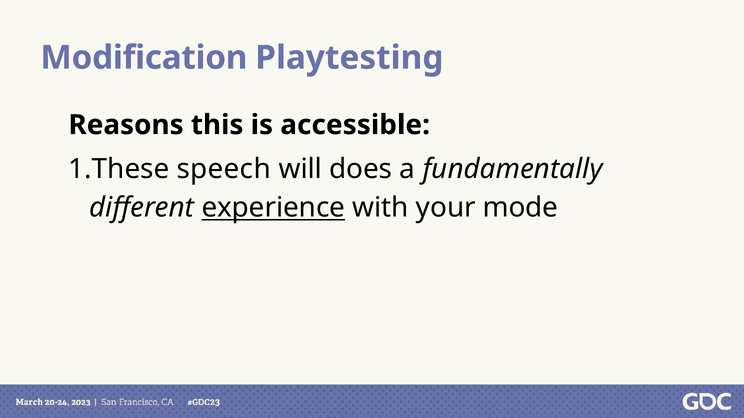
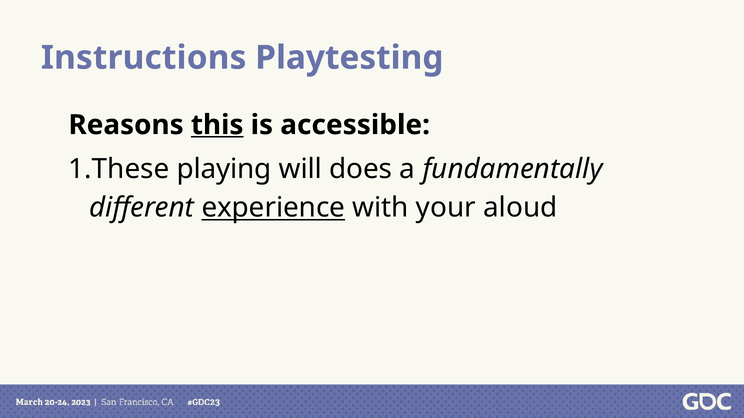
Modification: Modification -> Instructions
this underline: none -> present
speech: speech -> playing
mode: mode -> aloud
